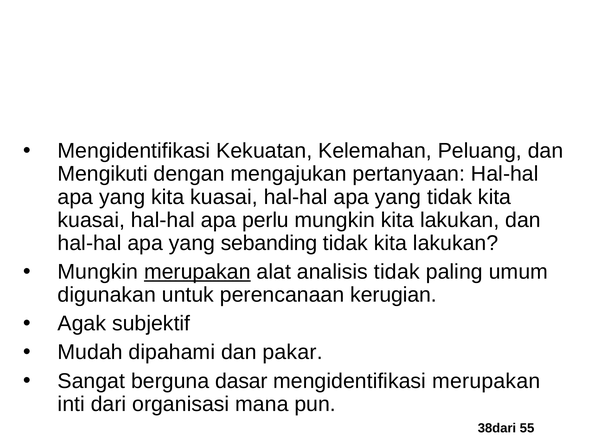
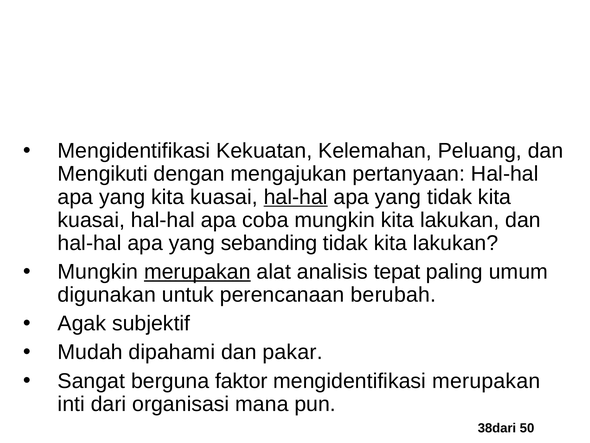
hal-hal at (296, 197) underline: none -> present
perlu: perlu -> coba
analisis tidak: tidak -> tepat
kerugian: kerugian -> berubah
dasar: dasar -> faktor
55: 55 -> 50
